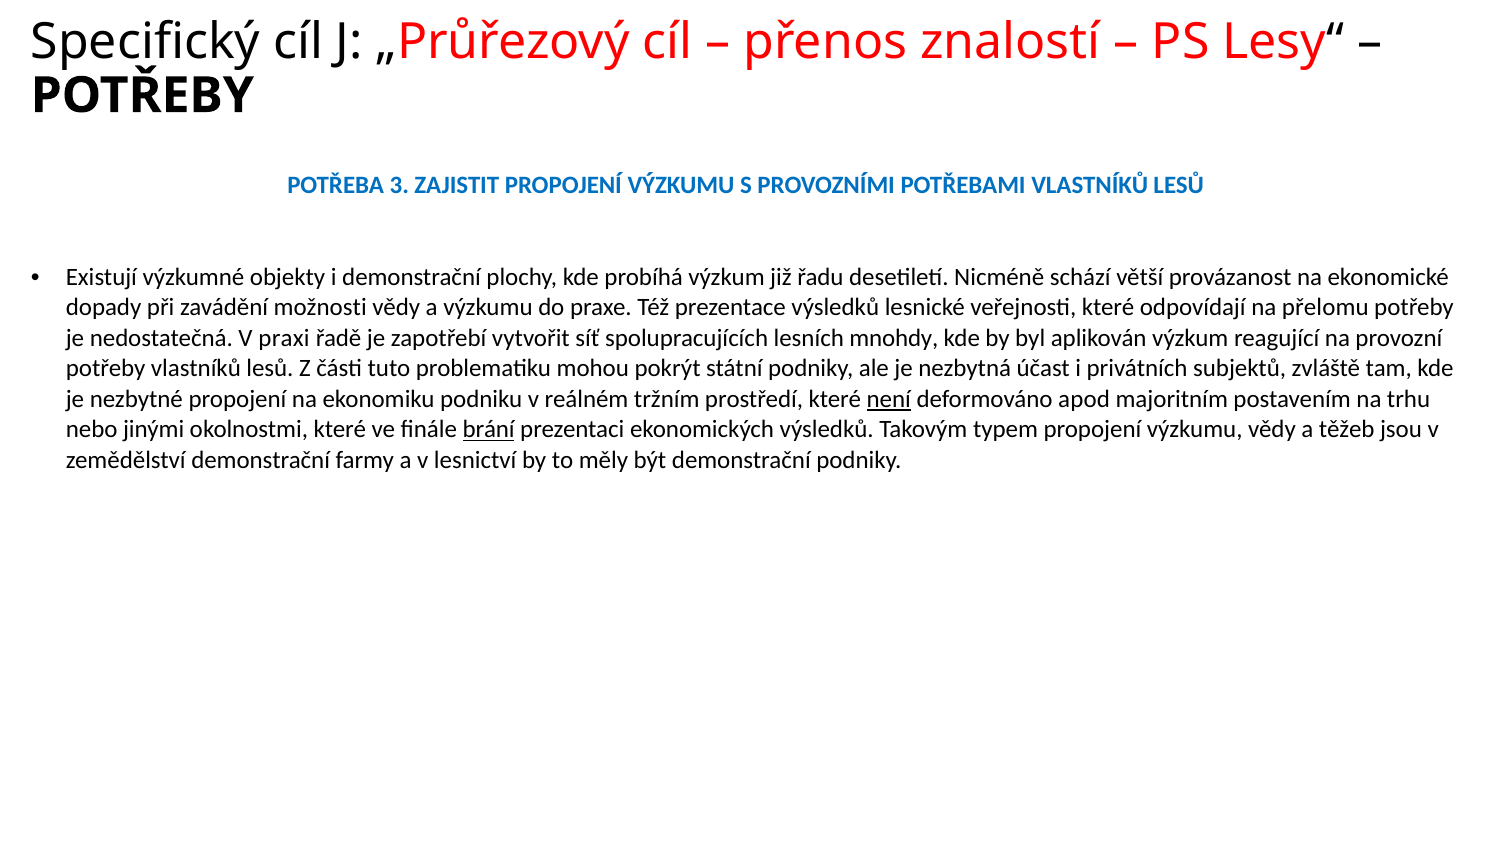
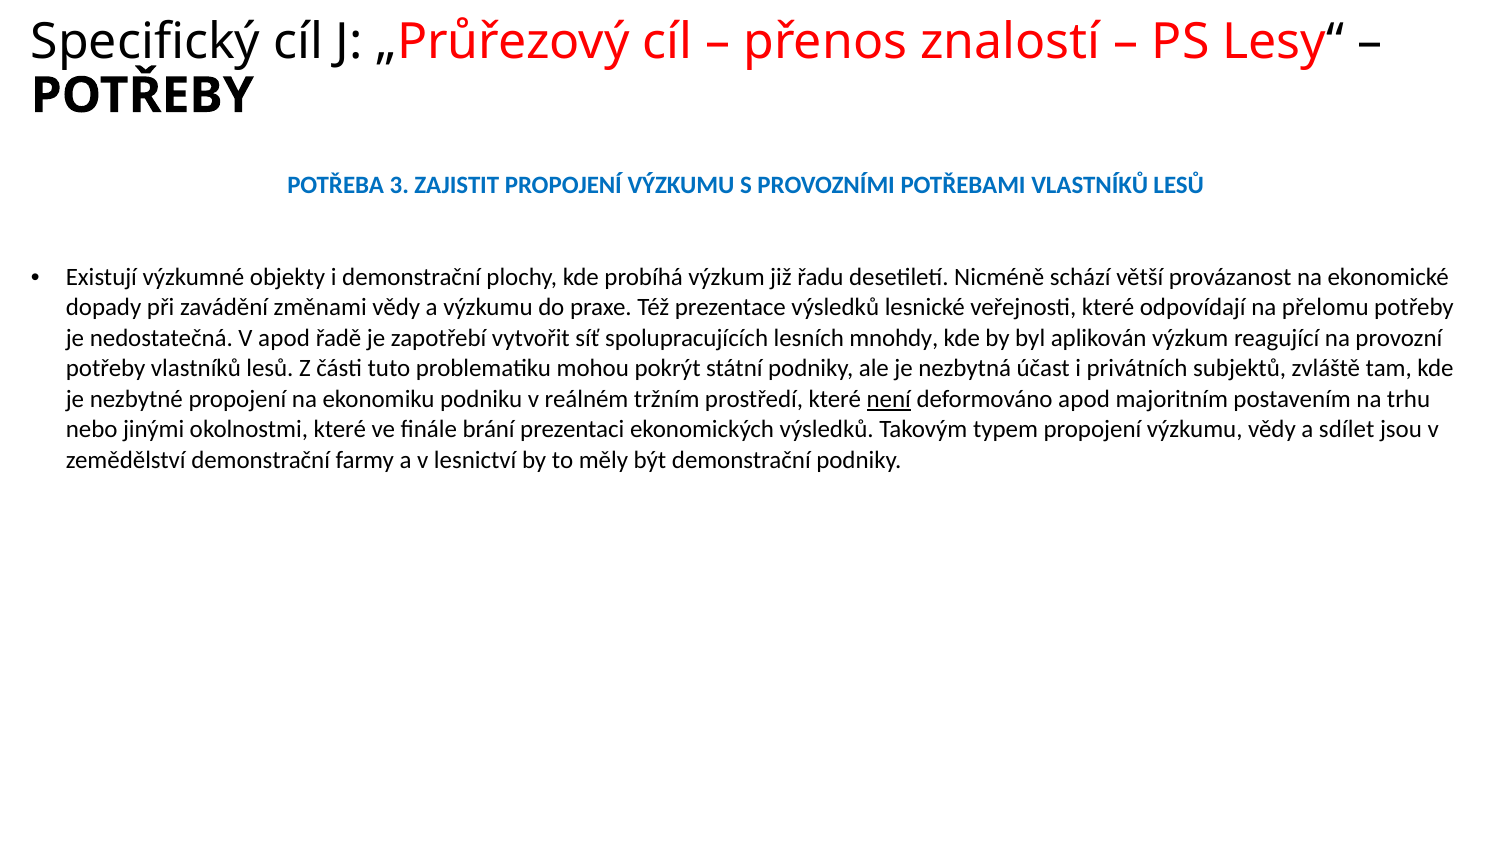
možnosti: možnosti -> změnami
V praxi: praxi -> apod
brání underline: present -> none
těžeb: těžeb -> sdílet
